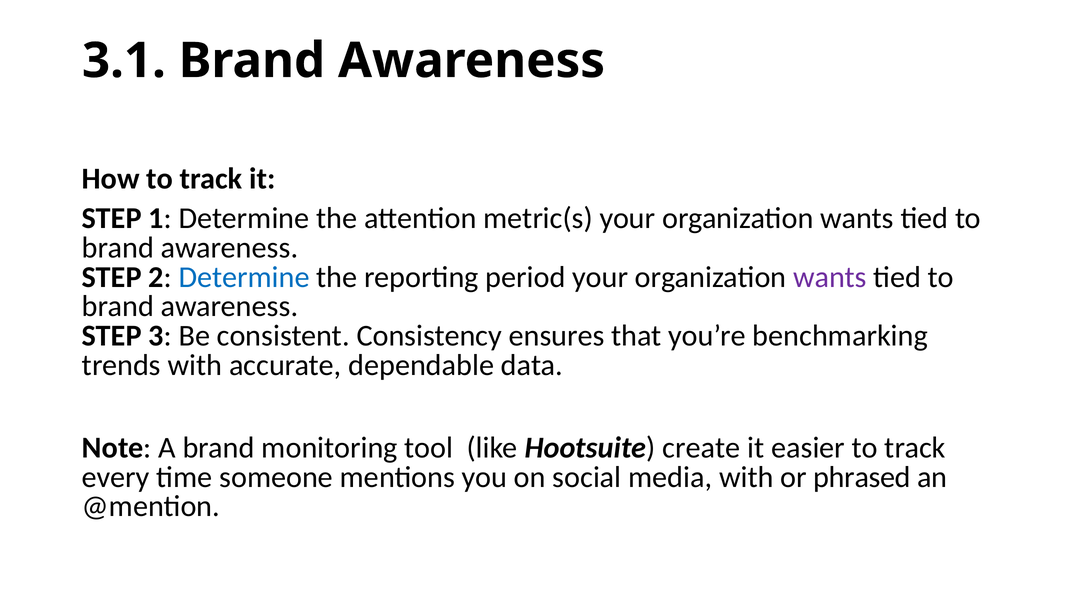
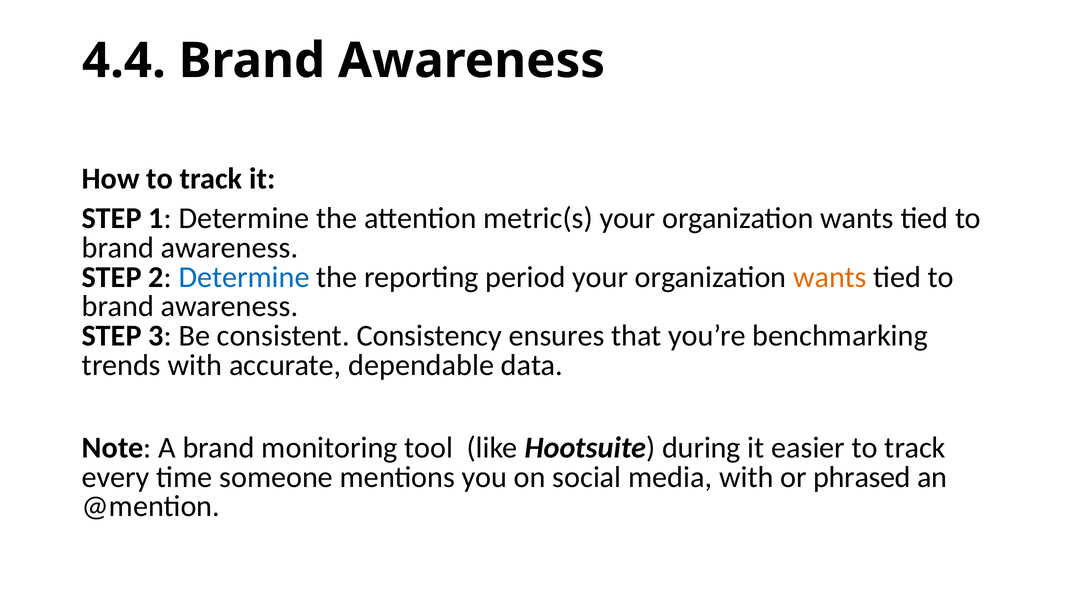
3.1: 3.1 -> 4.4
wants at (830, 277) colour: purple -> orange
create: create -> during
